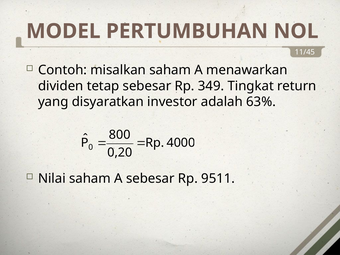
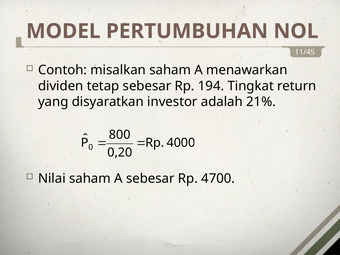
349: 349 -> 194
63%: 63% -> 21%
9511: 9511 -> 4700
